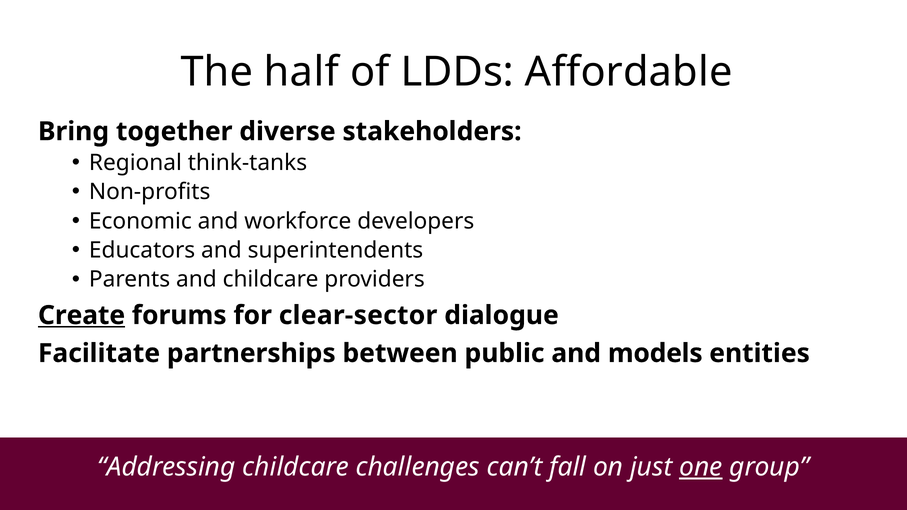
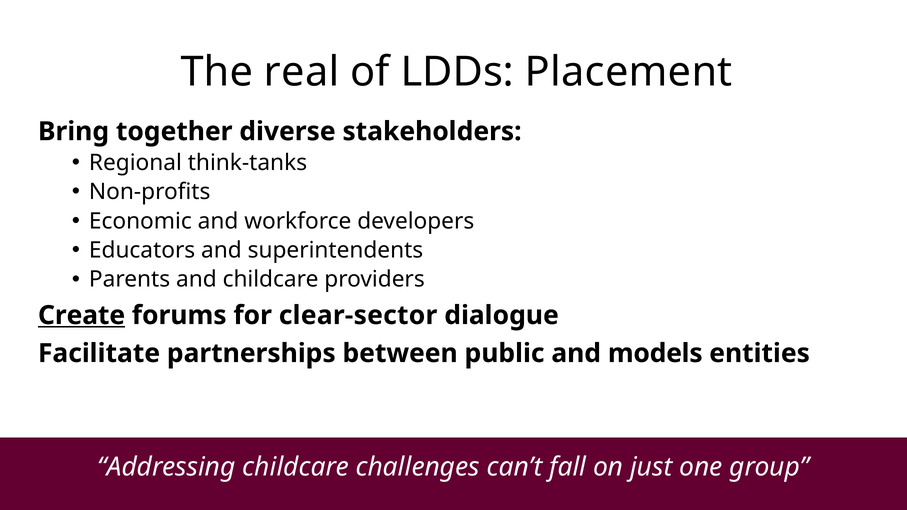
half: half -> real
Affordable: Affordable -> Placement
one underline: present -> none
